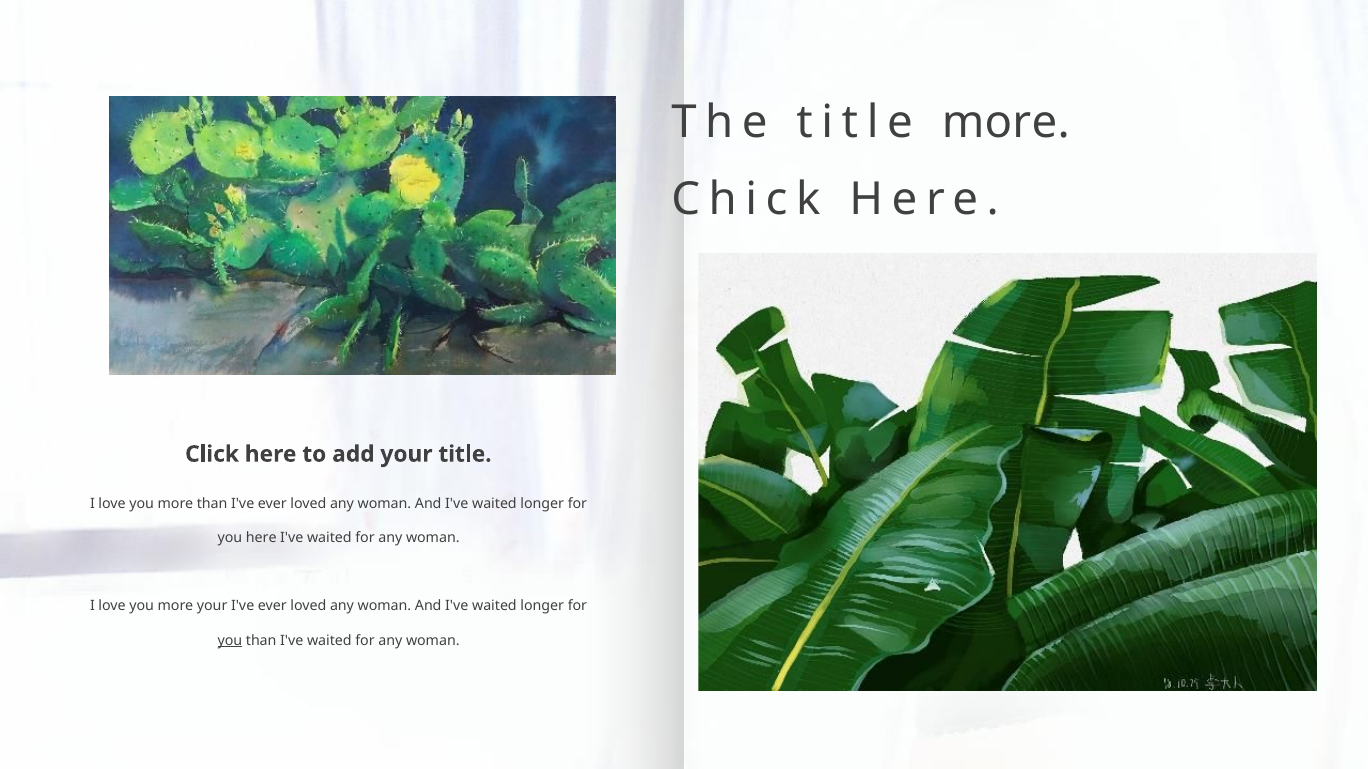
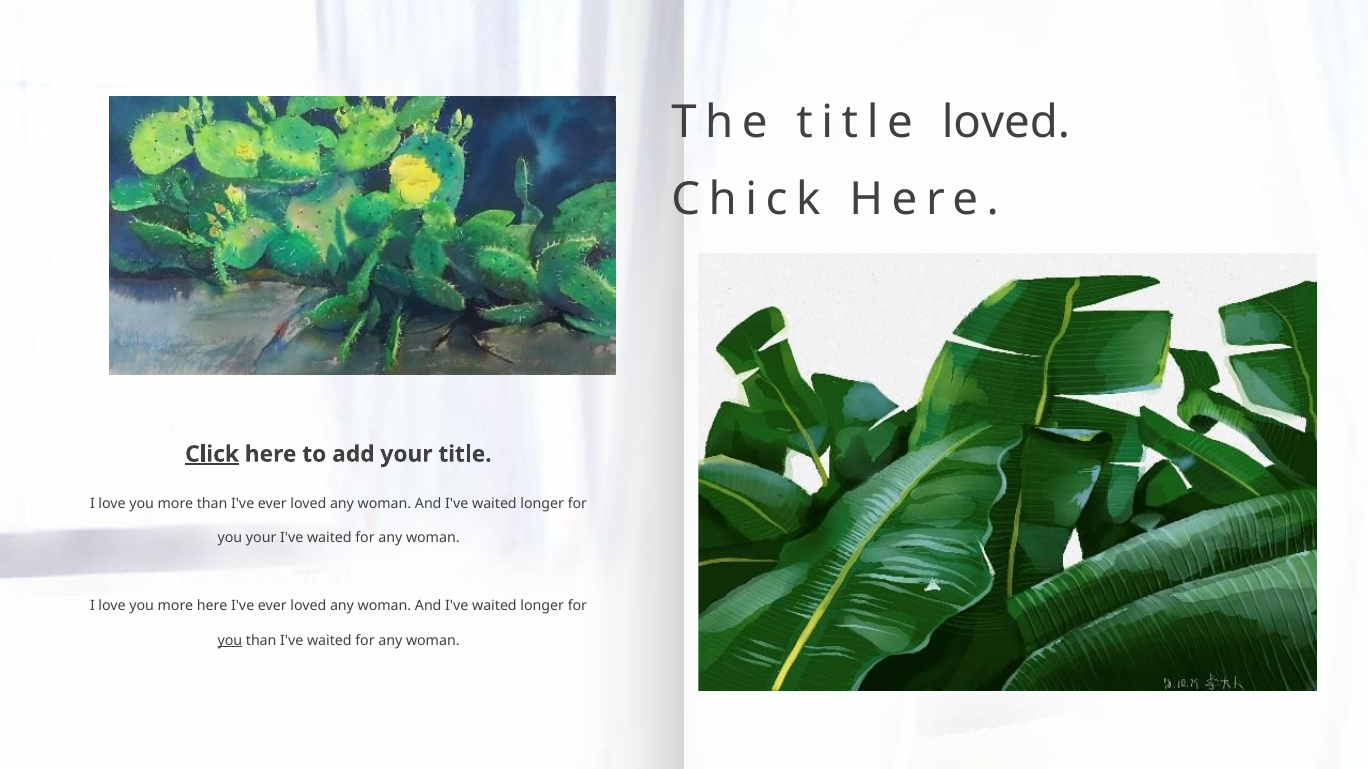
title more: more -> loved
Click underline: none -> present
you here: here -> your
more your: your -> here
